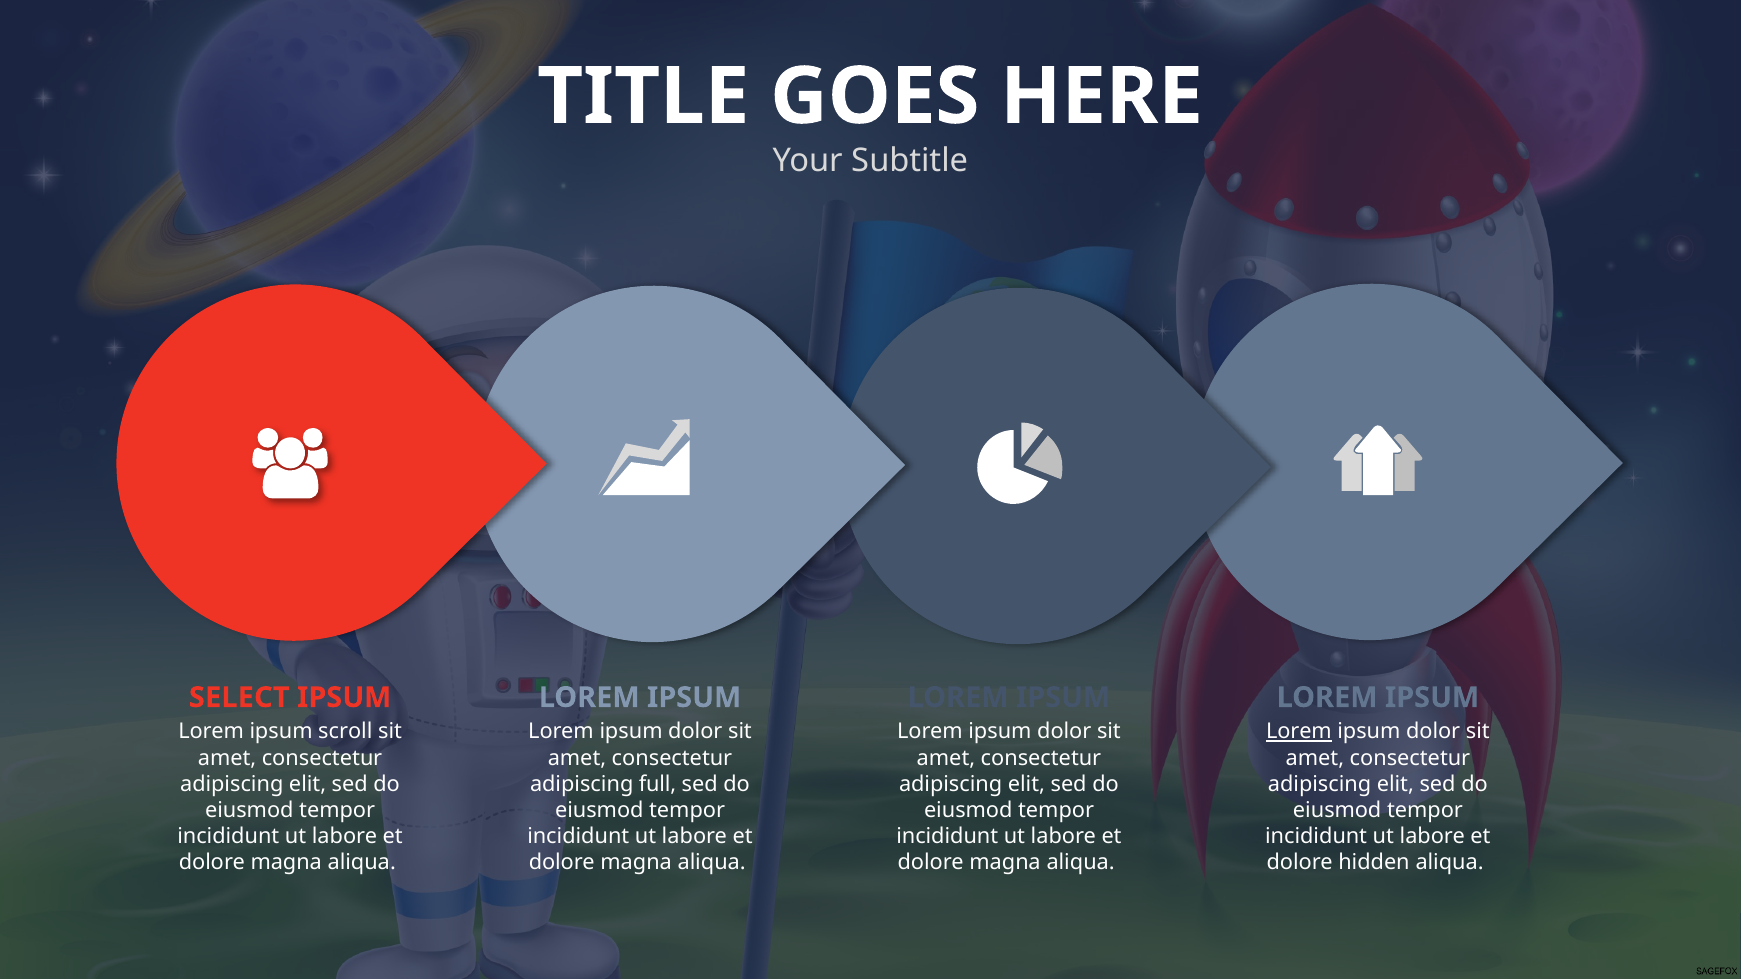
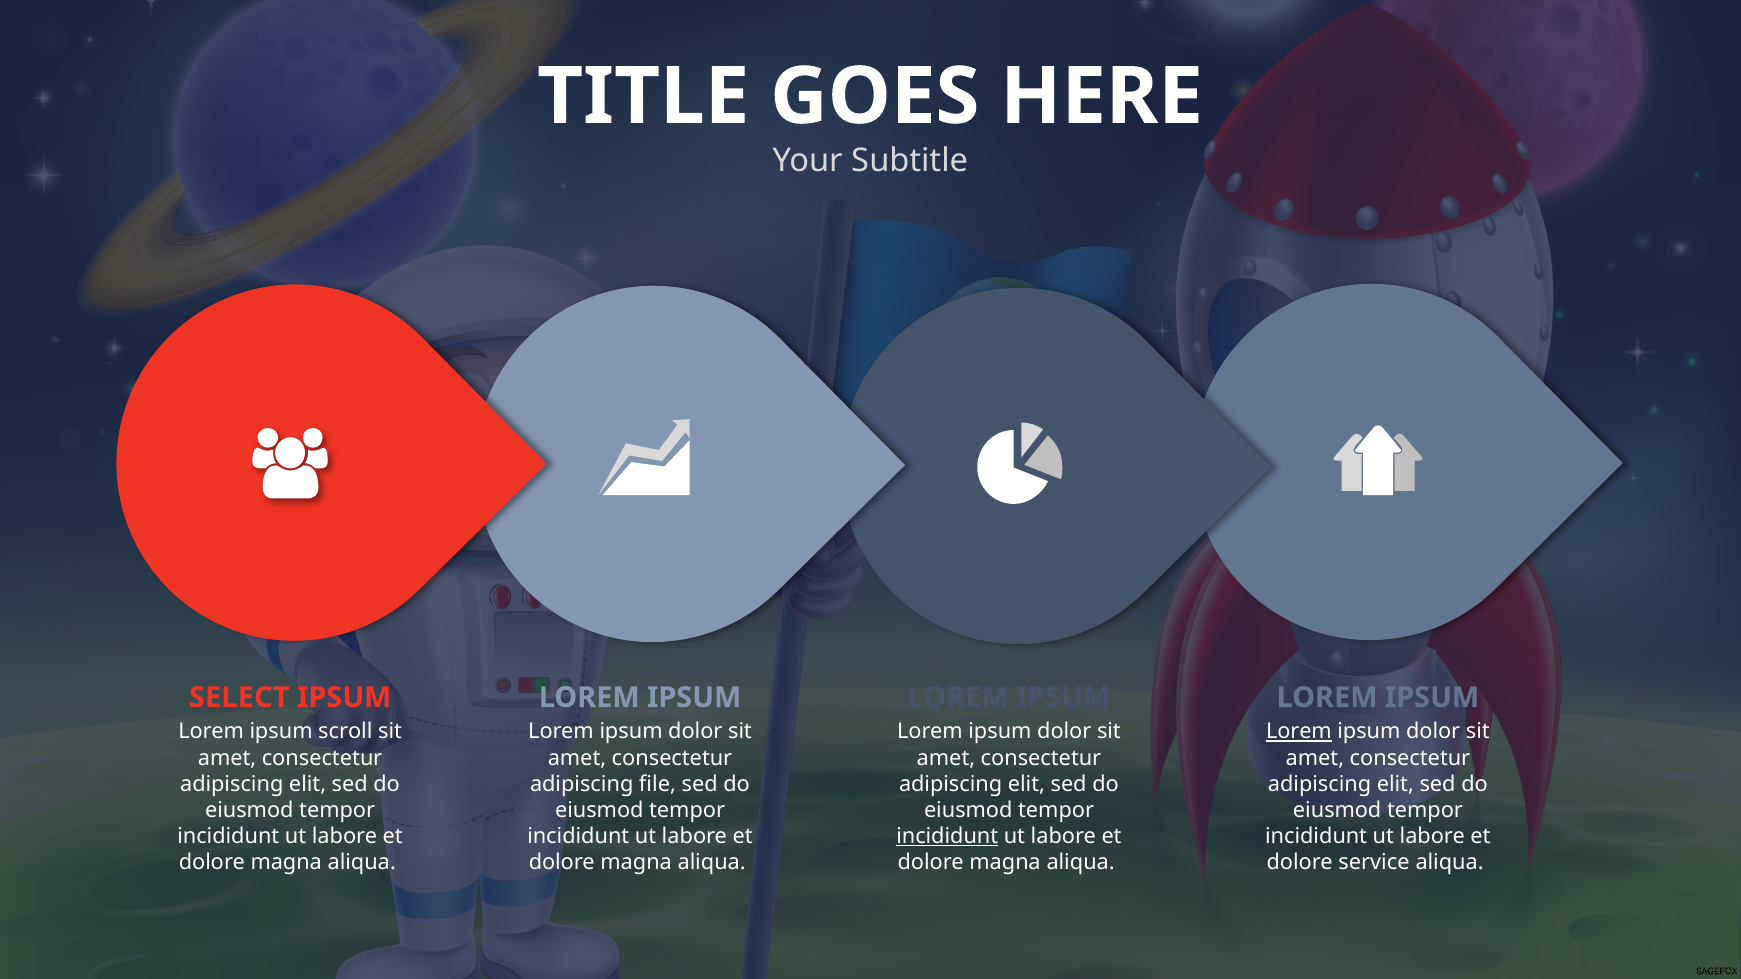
full: full -> file
incididunt at (947, 836) underline: none -> present
hidden: hidden -> service
